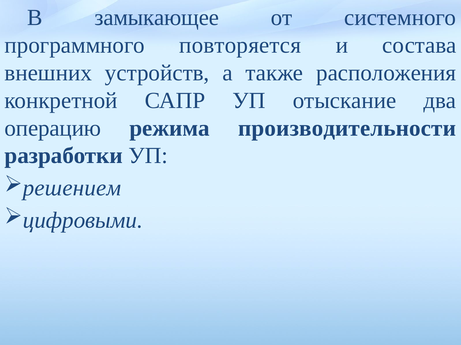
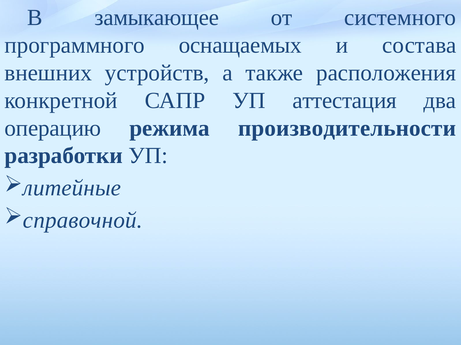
повторяется: повторяется -> оснащаемых
отыскание: отыскание -> аттестация
решением: решением -> литейные
цифровыми: цифровыми -> справочной
